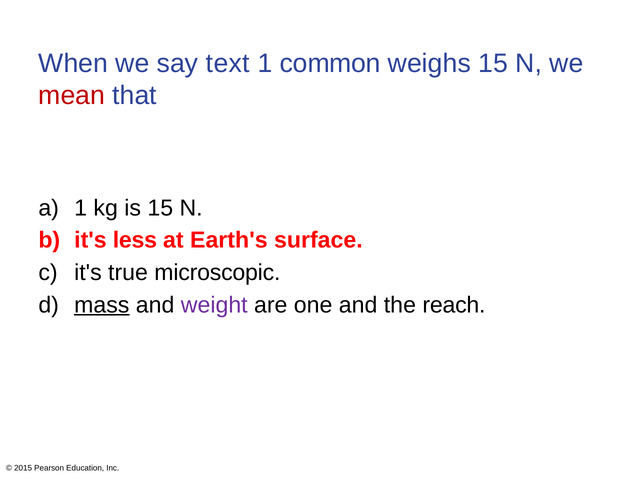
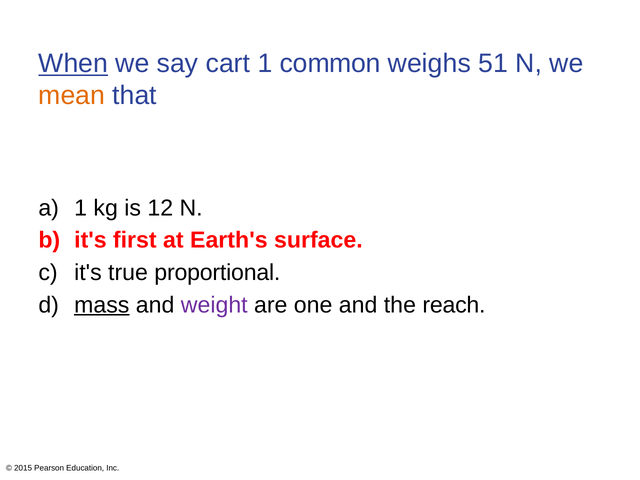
When underline: none -> present
text: text -> cart
weighs 15: 15 -> 51
mean colour: red -> orange
is 15: 15 -> 12
less: less -> first
microscopic: microscopic -> proportional
